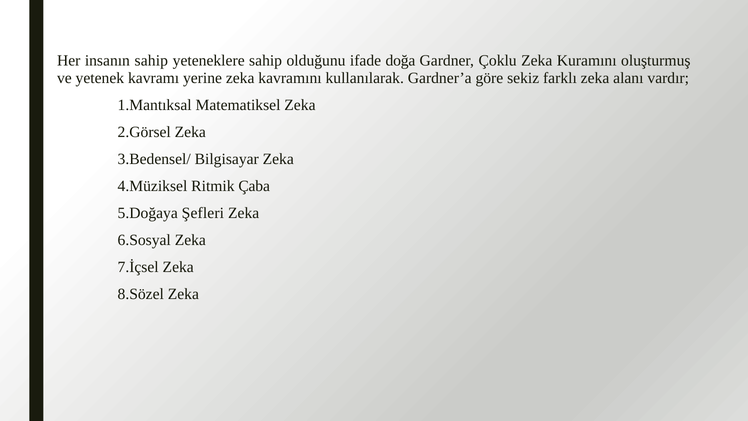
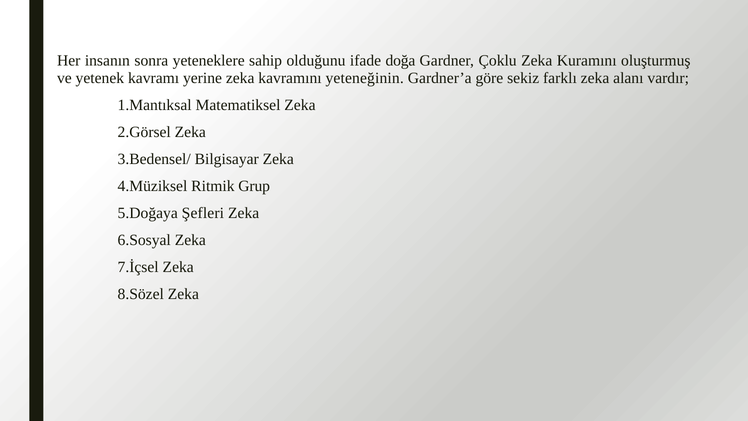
insanın sahip: sahip -> sonra
kullanılarak: kullanılarak -> yeteneğinin
Çaba: Çaba -> Grup
